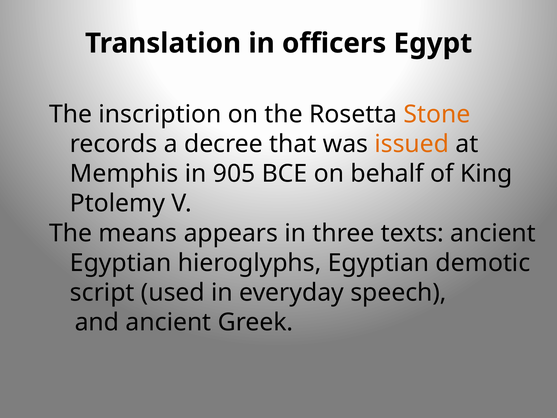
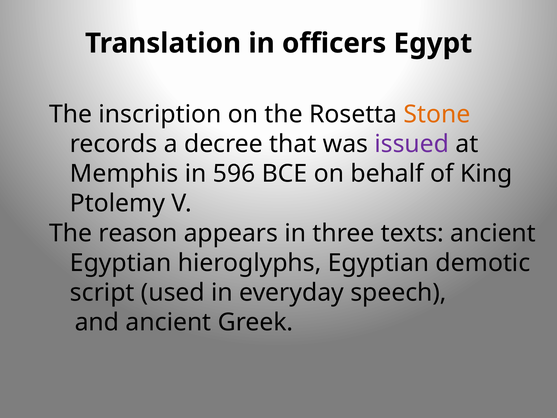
issued colour: orange -> purple
905: 905 -> 596
means: means -> reason
